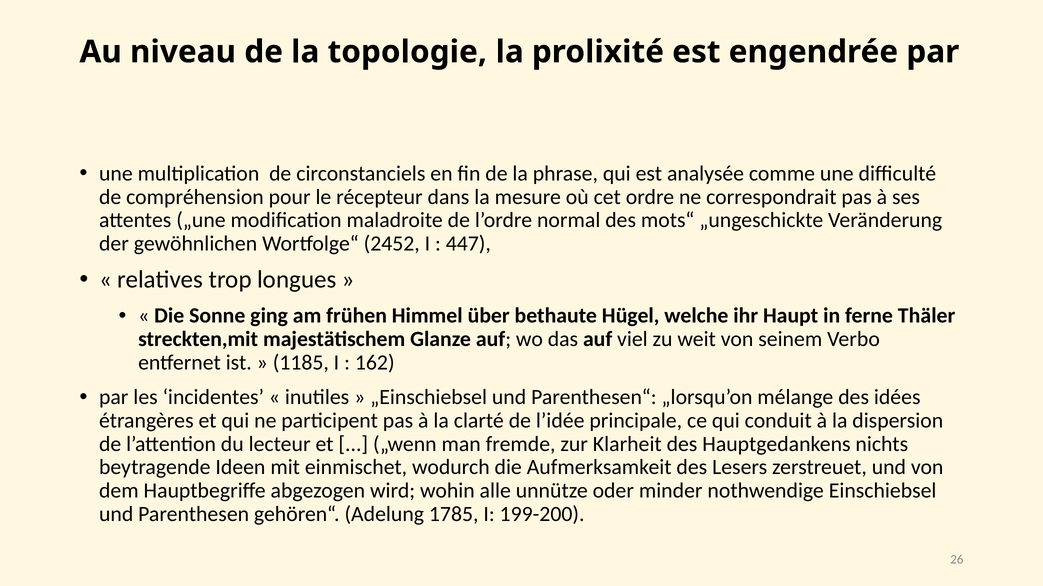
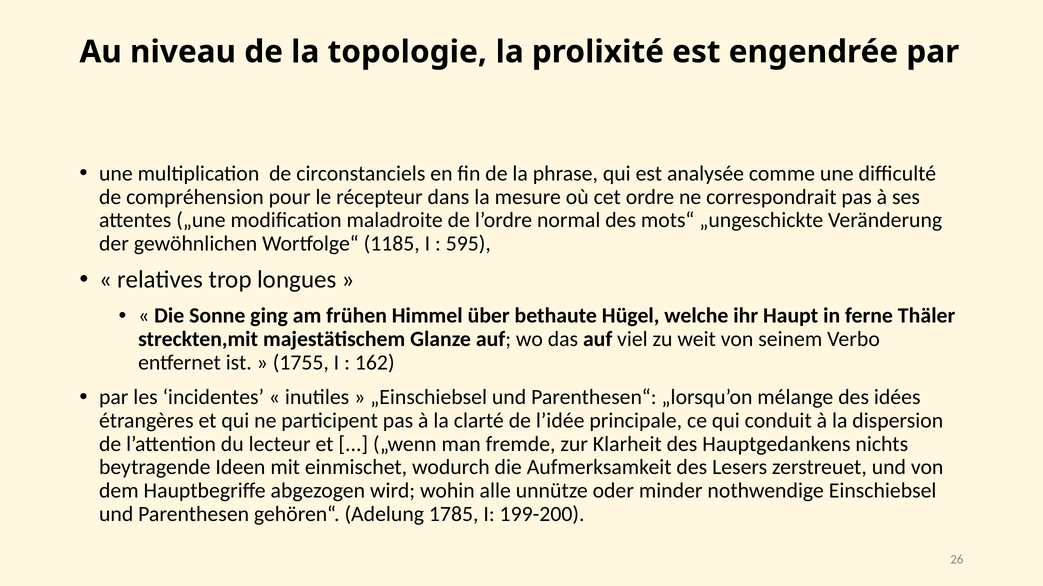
2452: 2452 -> 1185
447: 447 -> 595
1185: 1185 -> 1755
